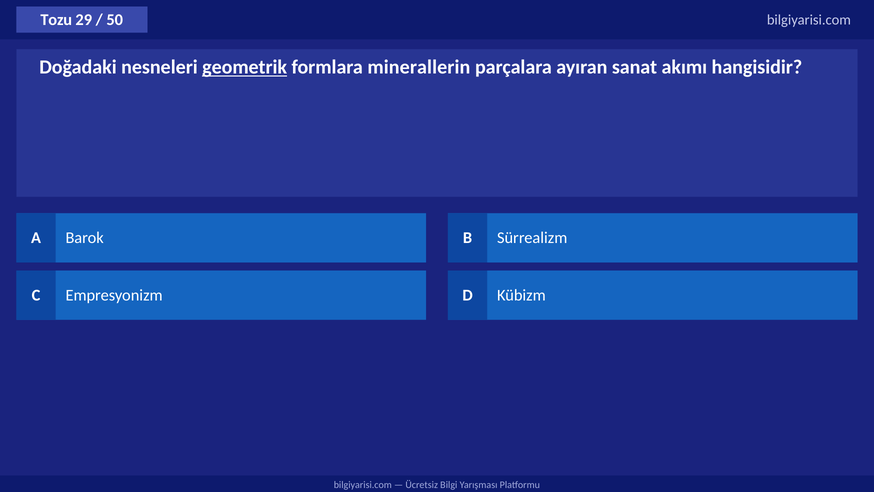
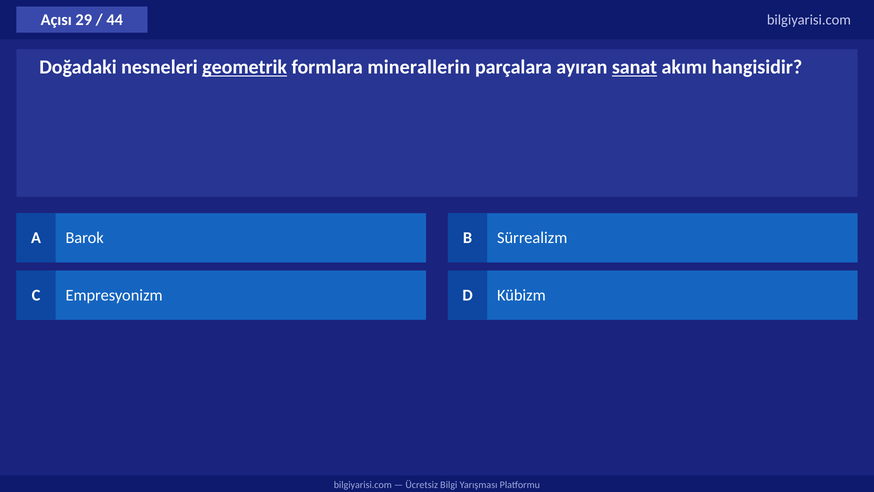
Tozu: Tozu -> Açısı
50: 50 -> 44
sanat underline: none -> present
